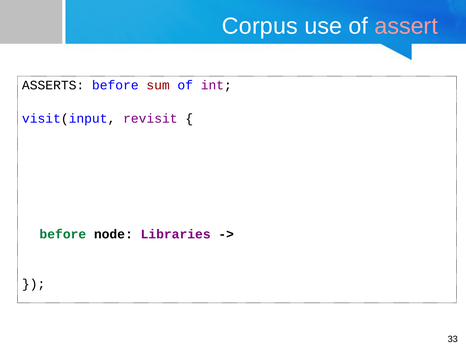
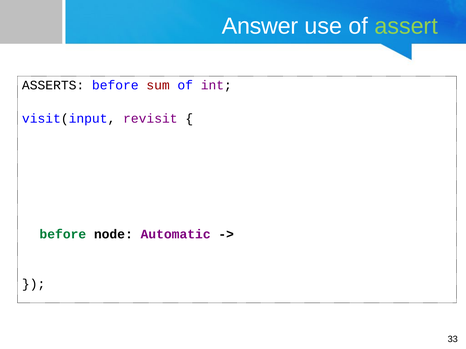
Corpus: Corpus -> Answer
assert colour: pink -> light green
Libraries: Libraries -> Automatic
